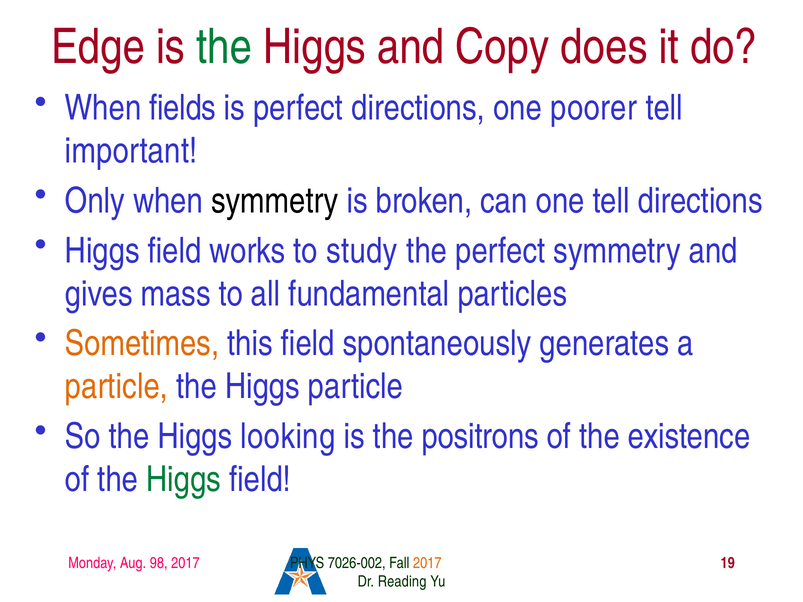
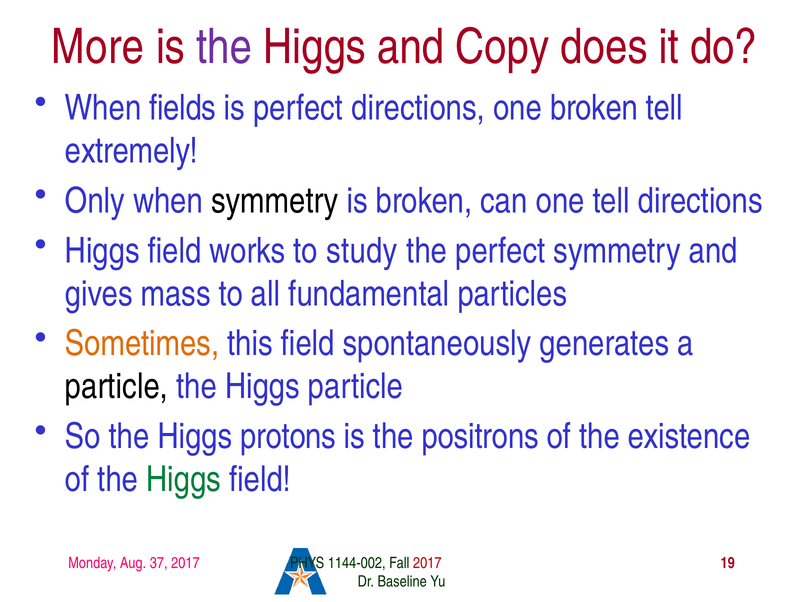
Edge: Edge -> More
the at (224, 47) colour: green -> purple
one poorer: poorer -> broken
important: important -> extremely
particle at (117, 387) colour: orange -> black
looking: looking -> protons
98: 98 -> 37
7026-002: 7026-002 -> 1144-002
2017 at (427, 563) colour: orange -> red
Reading: Reading -> Baseline
